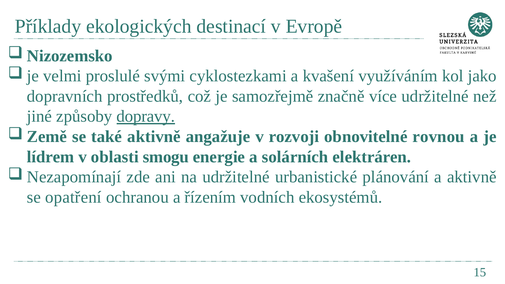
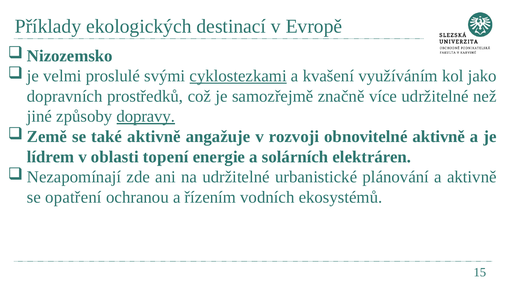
cyklostezkami underline: none -> present
obnovitelné rovnou: rovnou -> aktivně
smogu: smogu -> topení
